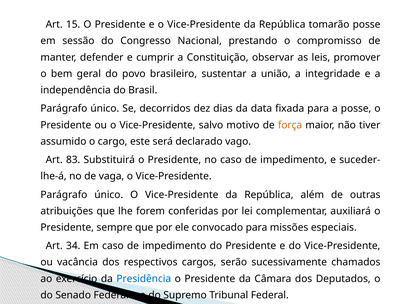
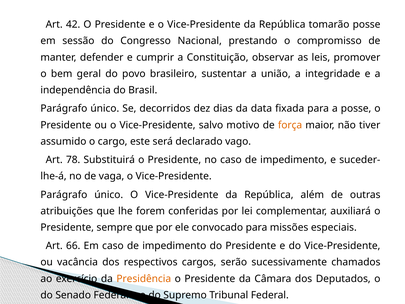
15: 15 -> 42
83: 83 -> 78
34: 34 -> 66
Presidência colour: blue -> orange
